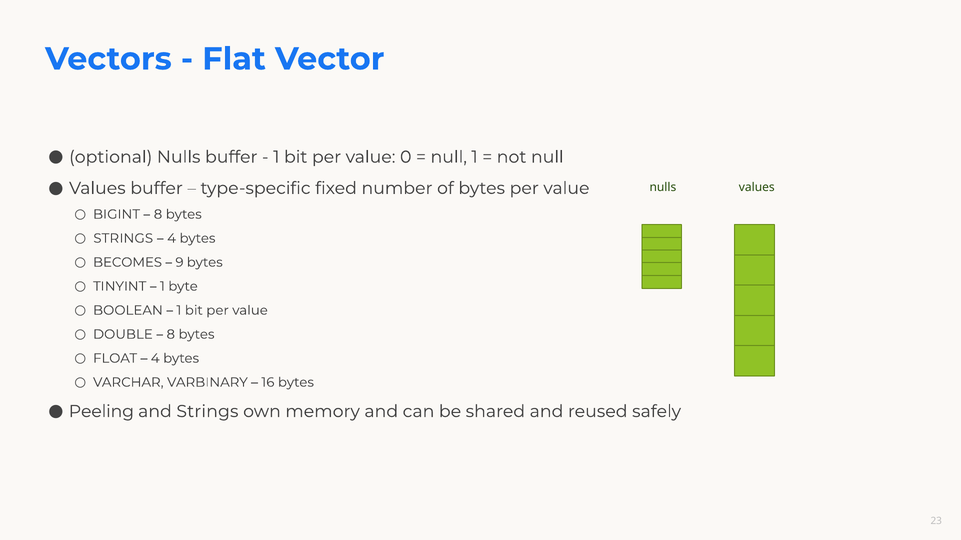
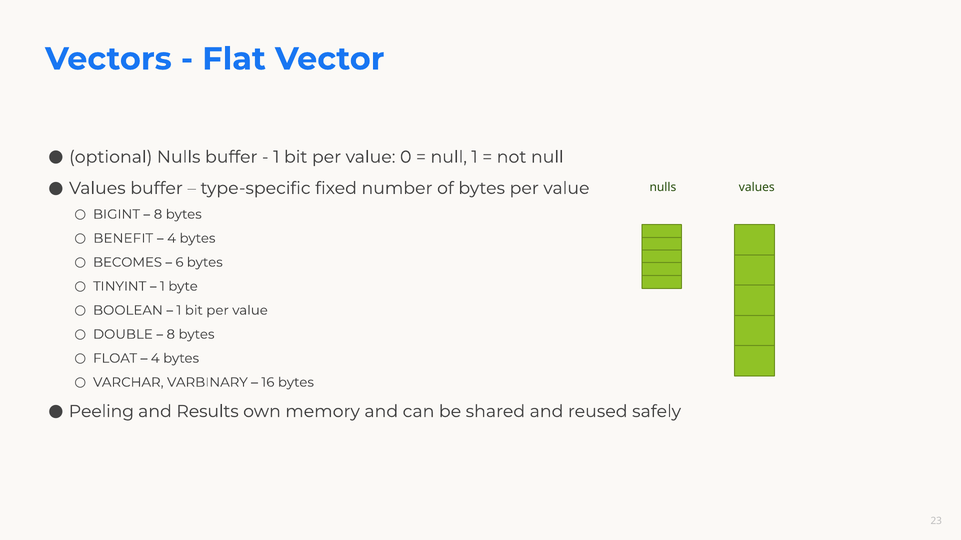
STRINGS at (123, 239): STRINGS -> BENEFIT
9: 9 -> 6
and Strings: Strings -> Results
